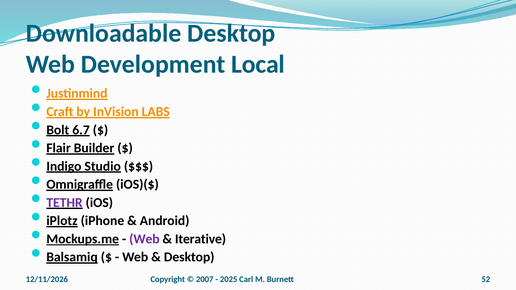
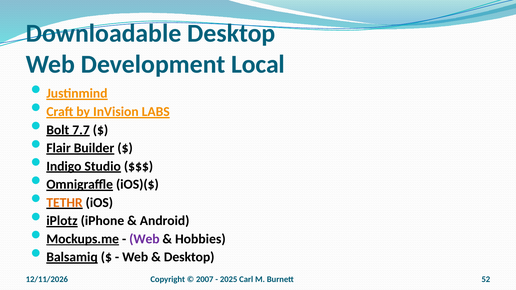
6.7: 6.7 -> 7.7
TETHR colour: purple -> orange
Iterative: Iterative -> Hobbies
